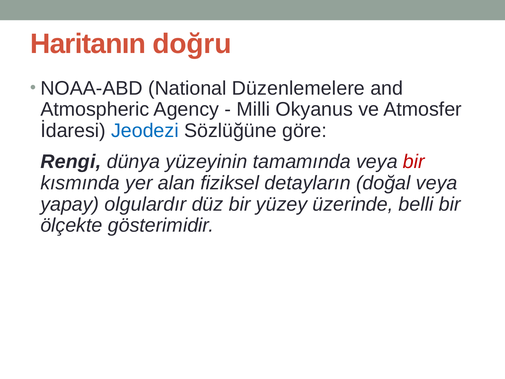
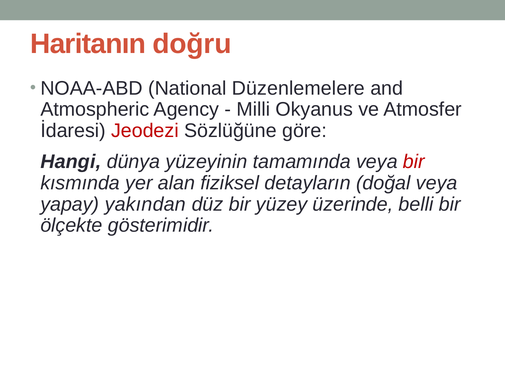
Jeodezi colour: blue -> red
Rengi: Rengi -> Hangi
olgulardır: olgulardır -> yakından
